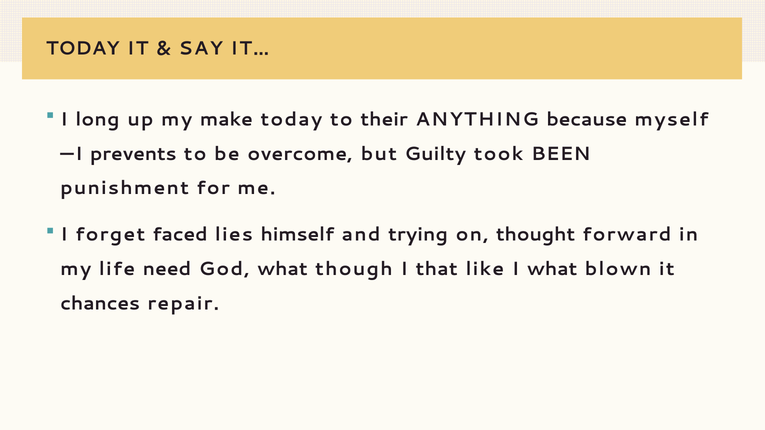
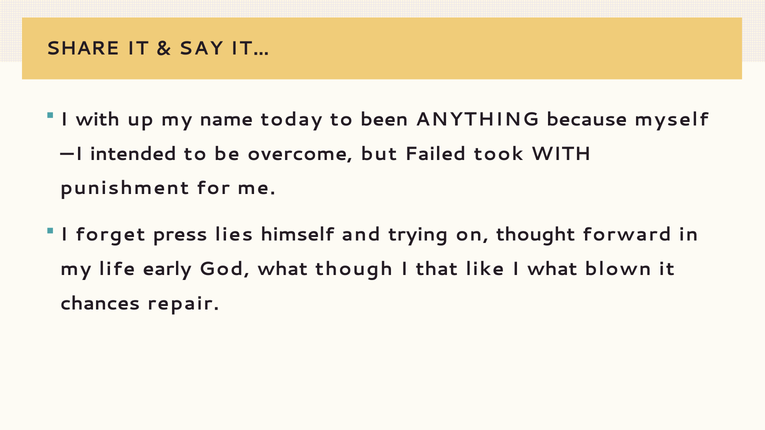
TODAY at (83, 49): TODAY -> SHARE
I long: long -> with
make: make -> name
their: their -> been
prevents: prevents -> intended
Guilty: Guilty -> Failed
took BEEN: BEEN -> WITH
faced: faced -> press
need: need -> early
